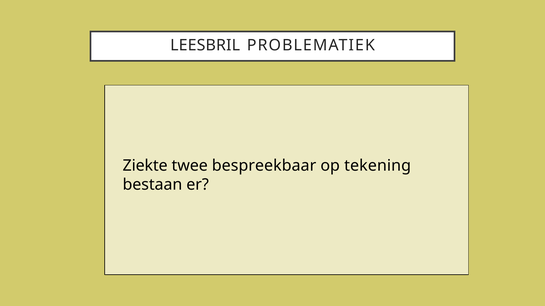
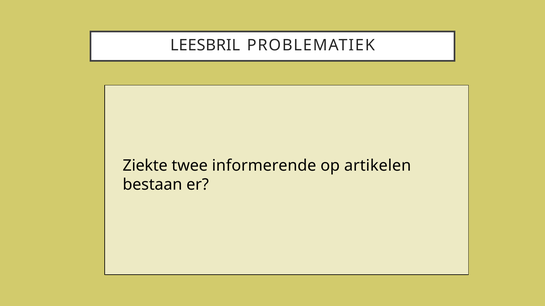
bespreekbaar: bespreekbaar -> informerende
tekening: tekening -> artikelen
